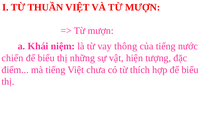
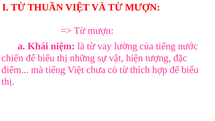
thông: thông -> lường
